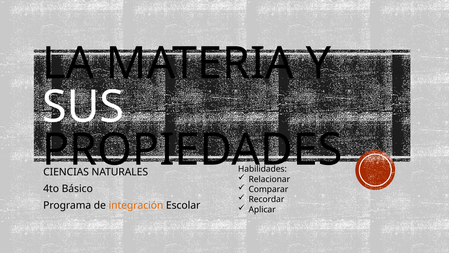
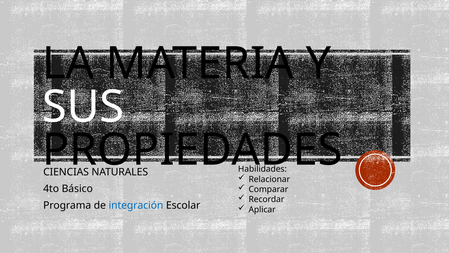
integración colour: orange -> blue
